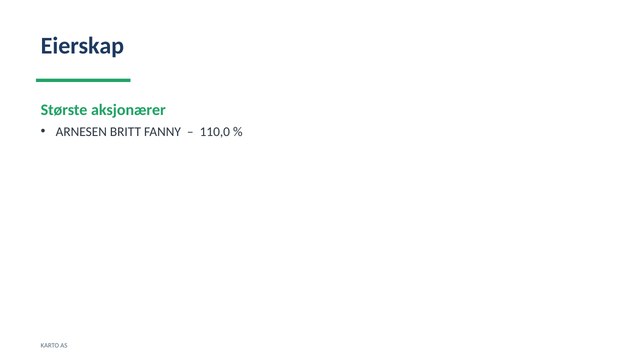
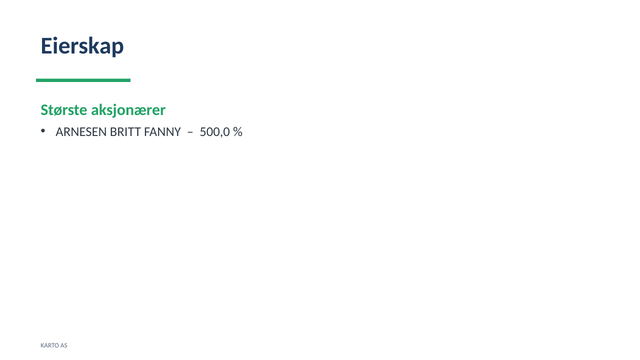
110,0: 110,0 -> 500,0
